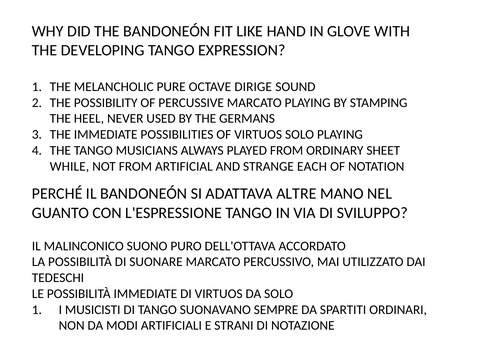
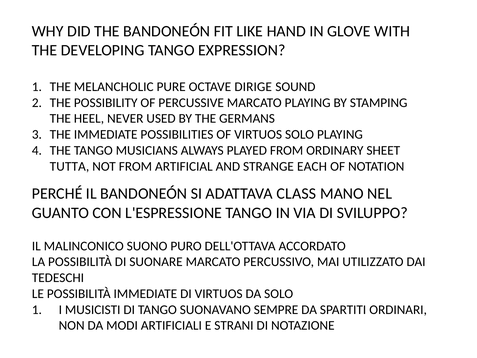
WHILE: WHILE -> TUTTA
ALTRE: ALTRE -> CLASS
